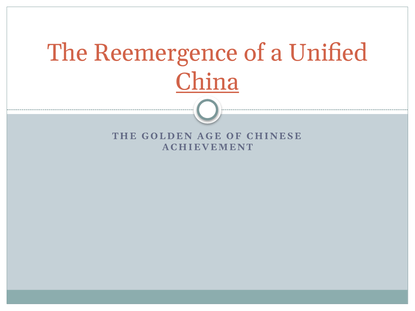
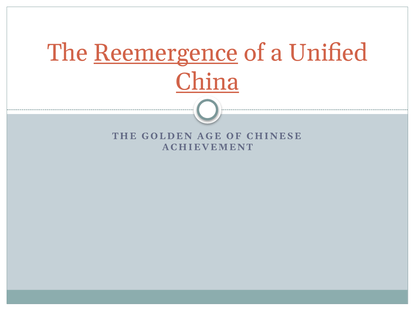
Reemergence underline: none -> present
